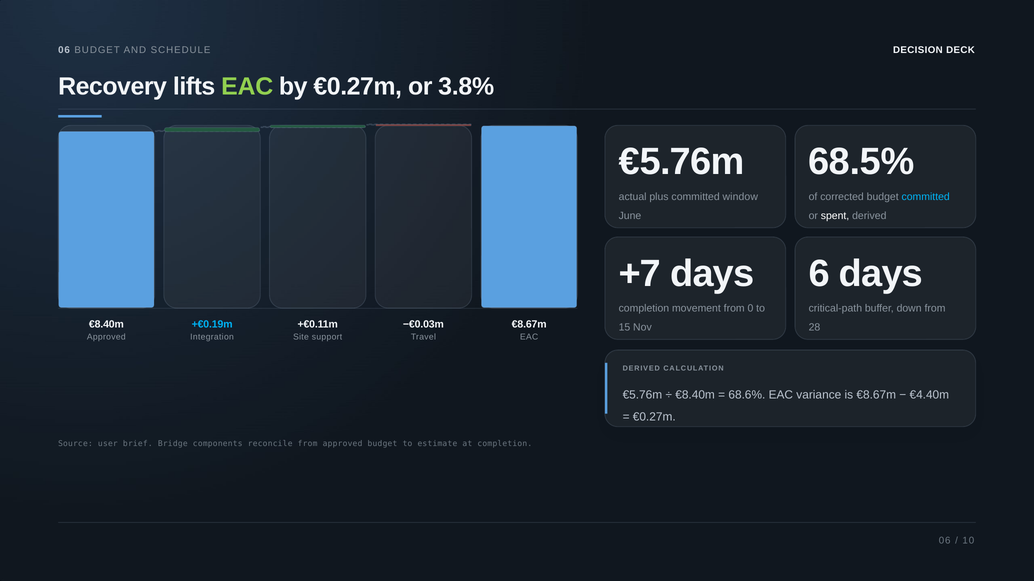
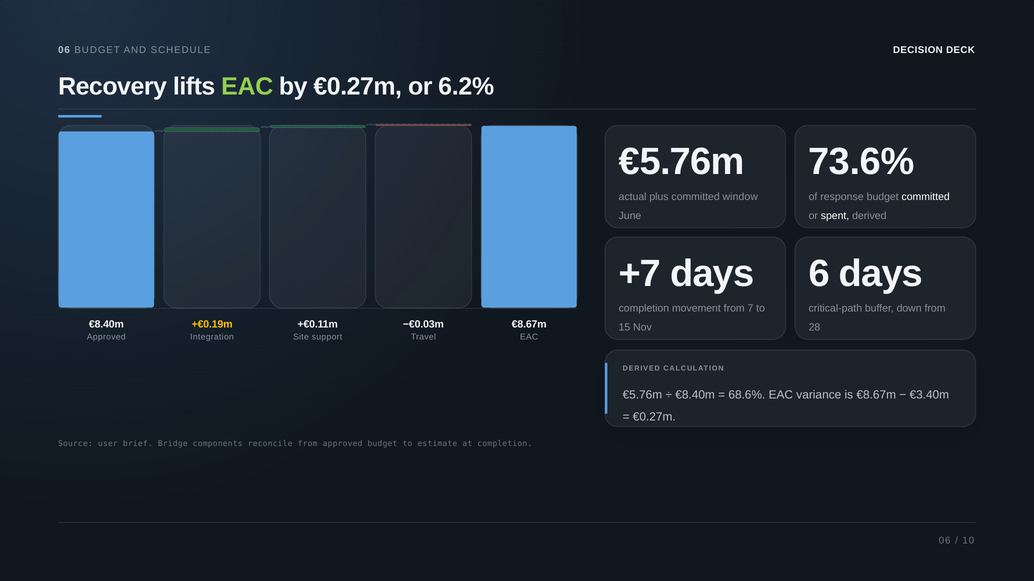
3.8%: 3.8% -> 6.2%
68.5%: 68.5% -> 73.6%
corrected: corrected -> response
committed at (926, 197) colour: light blue -> white
0: 0 -> 7
+€0.19m colour: light blue -> yellow
€4.40m: €4.40m -> €3.40m
